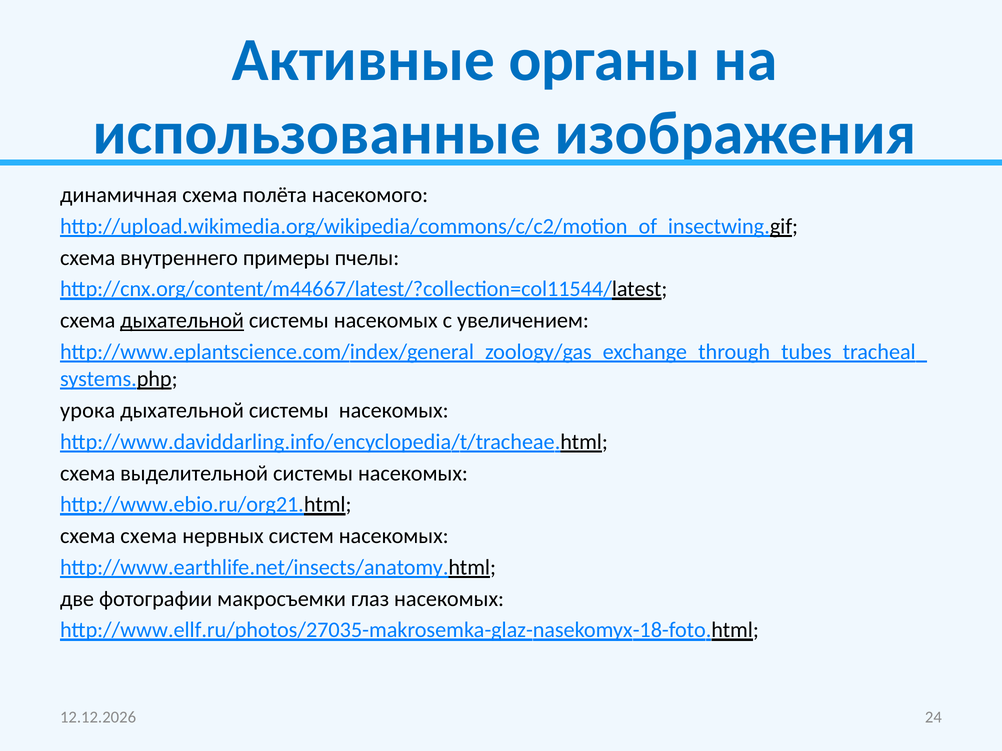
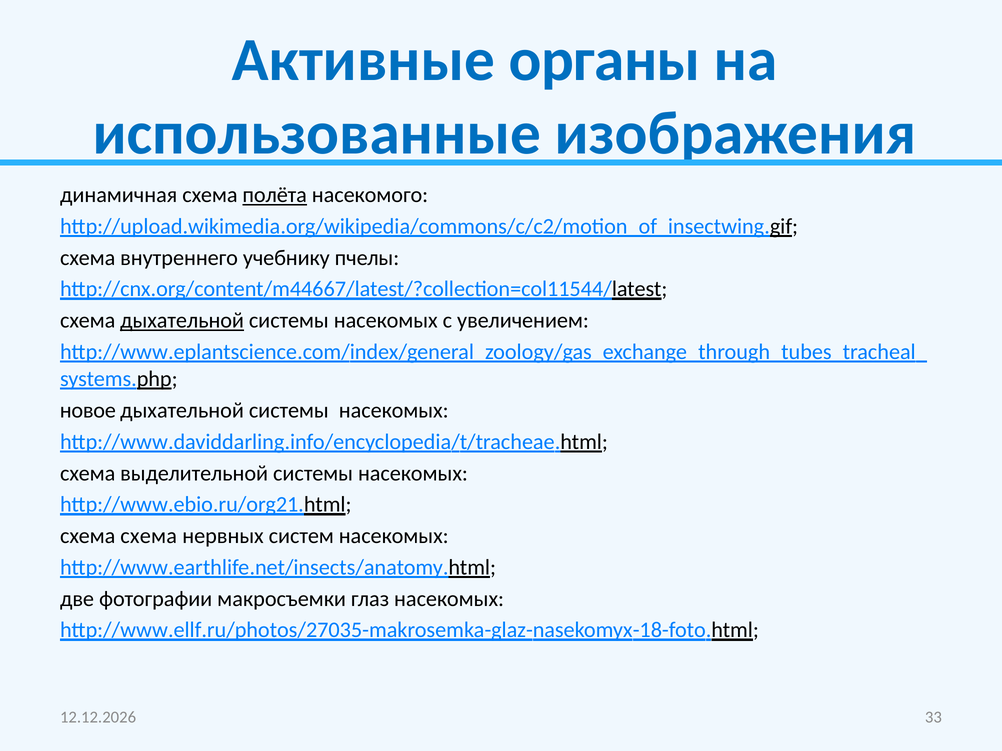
полёта underline: none -> present
примеры: примеры -> учебнику
урока: урока -> новое
24: 24 -> 33
